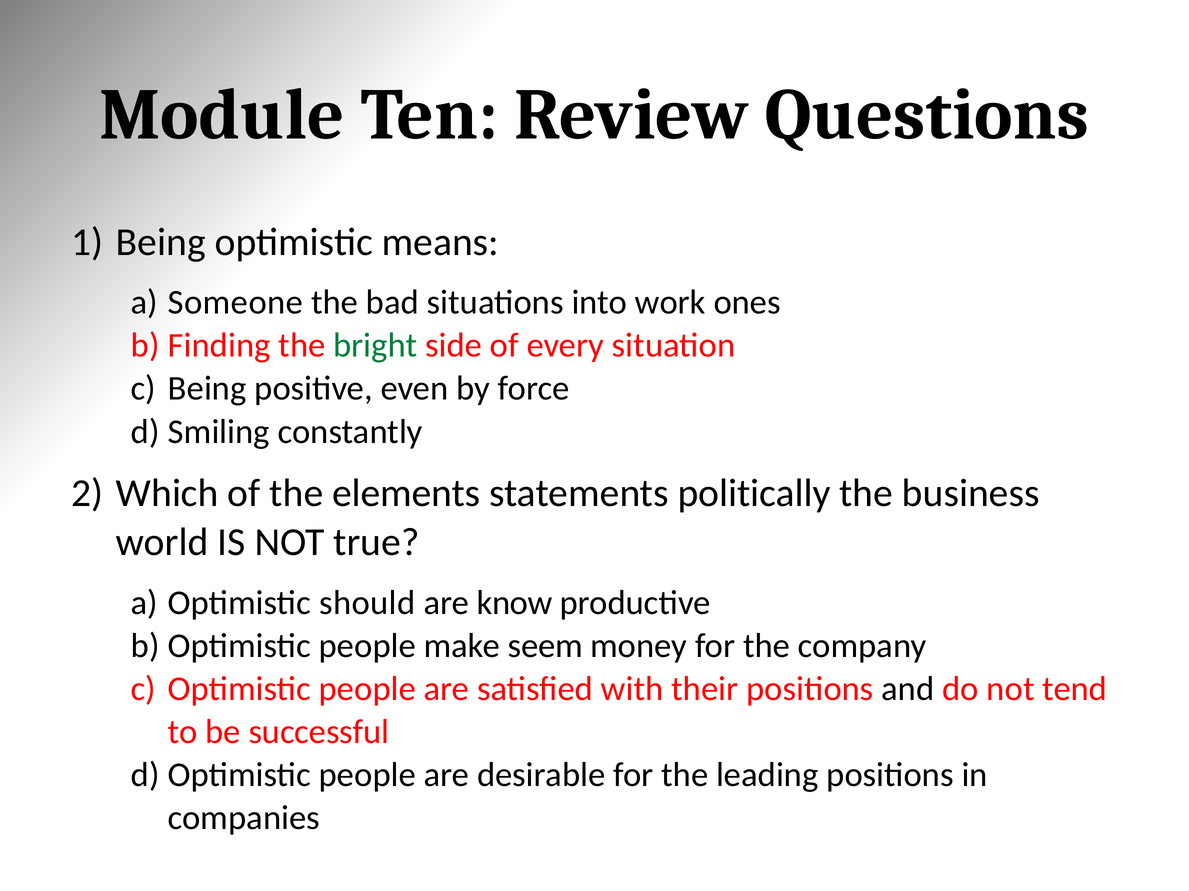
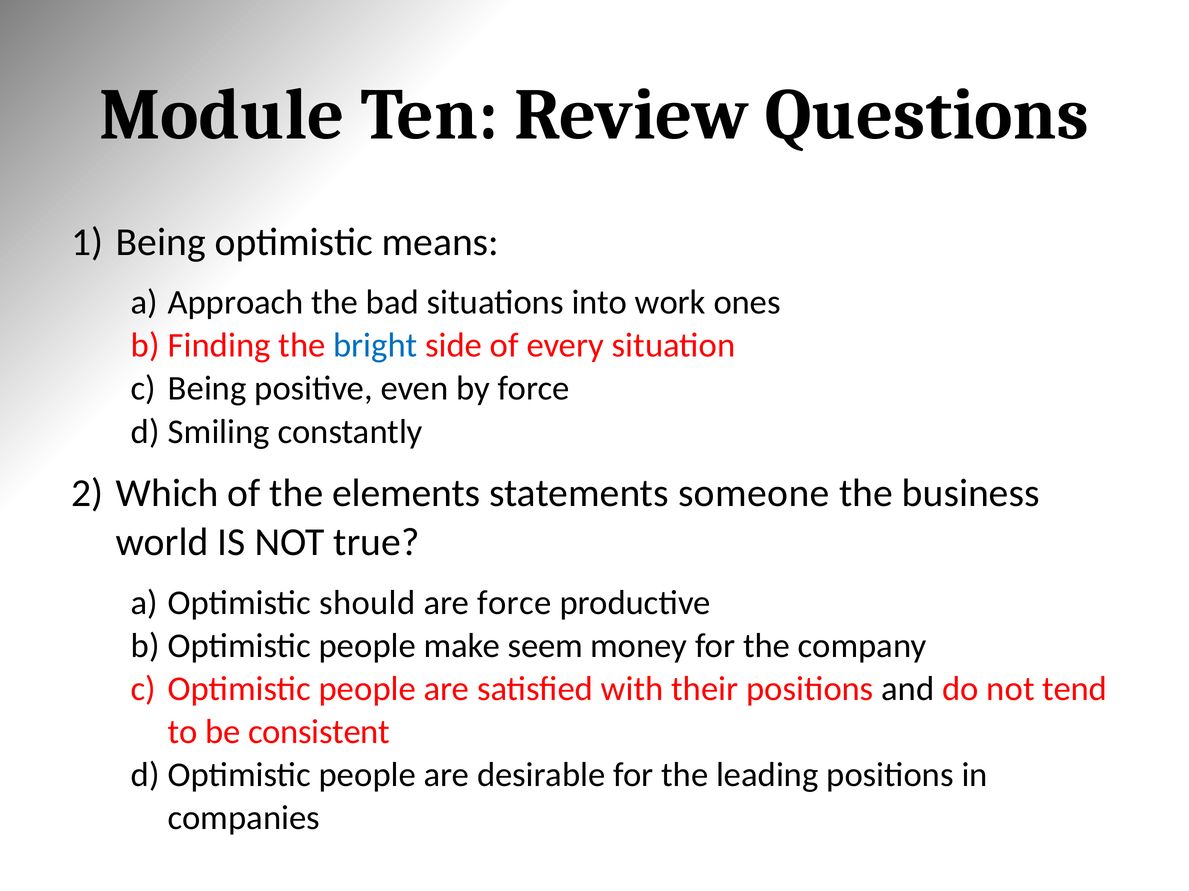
Someone: Someone -> Approach
bright colour: green -> blue
politically: politically -> someone
are know: know -> force
successful: successful -> consistent
